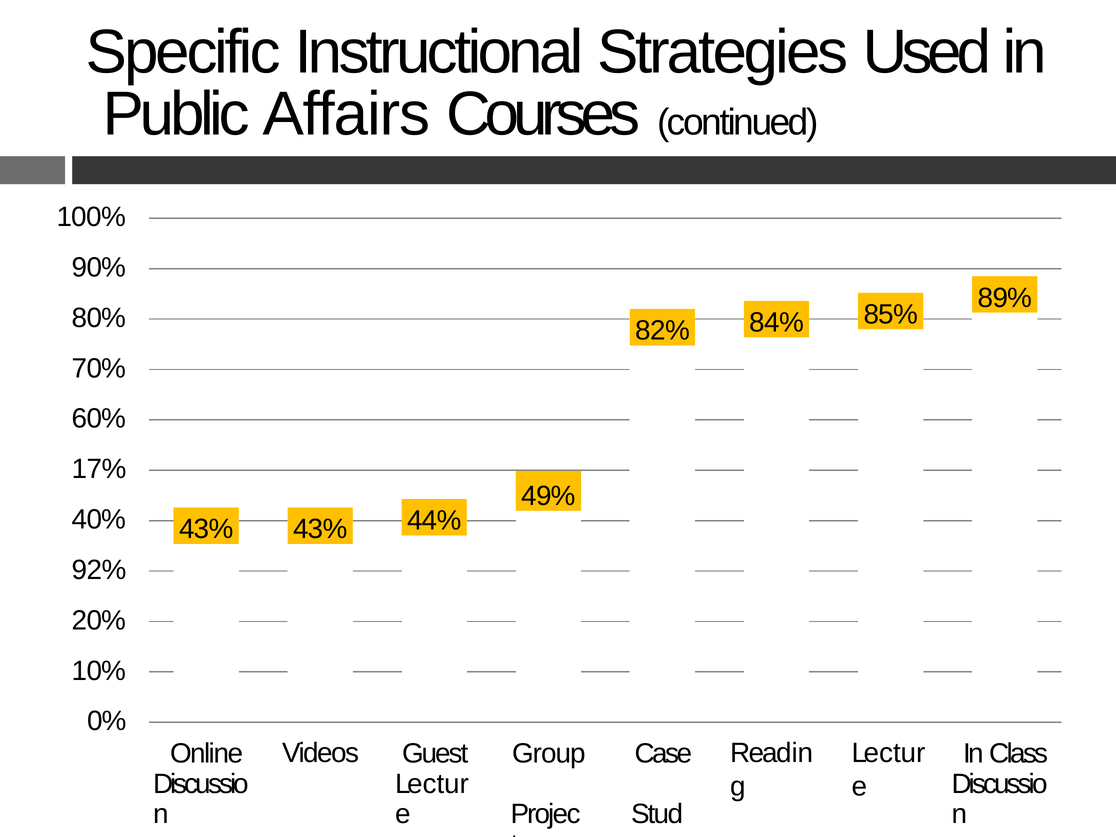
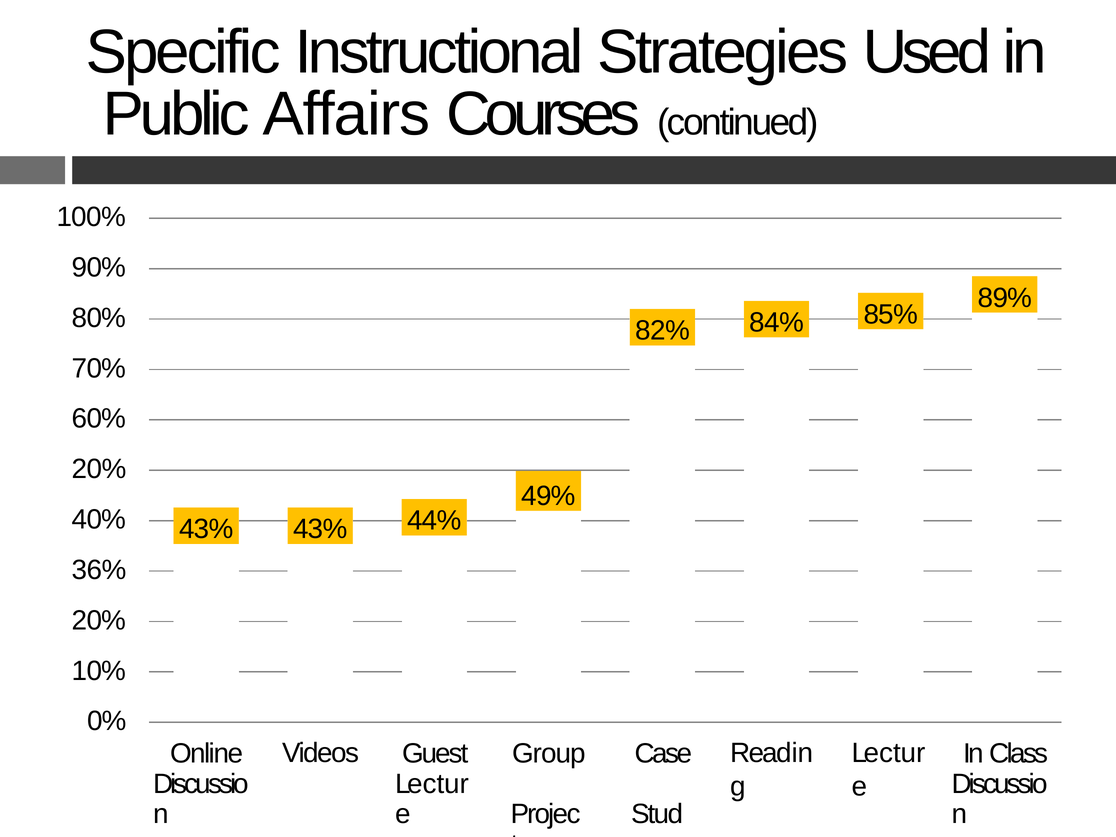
17% at (99, 469): 17% -> 20%
92%: 92% -> 36%
